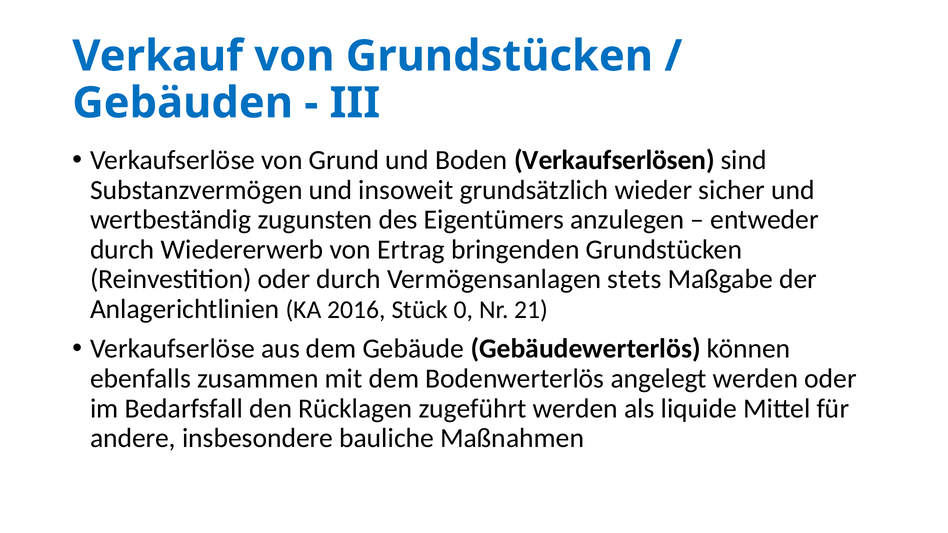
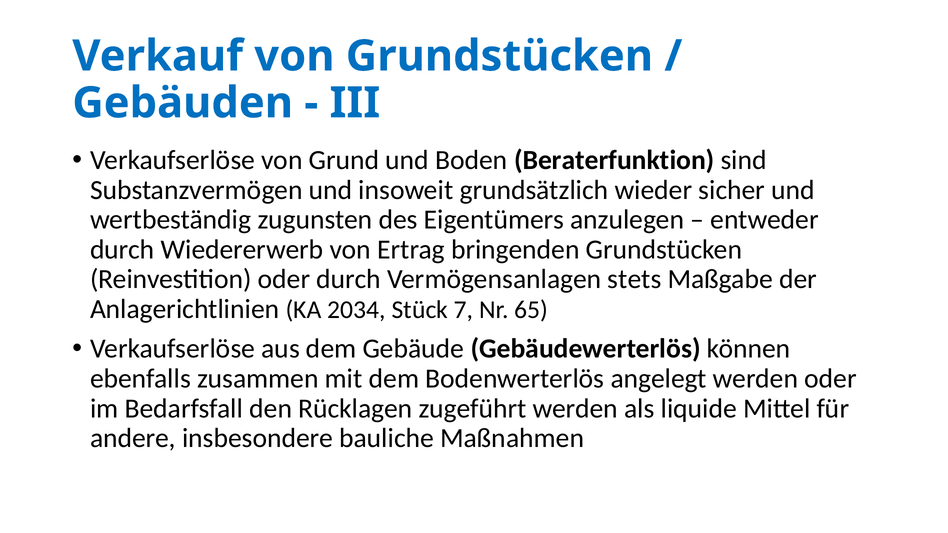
Verkaufserlösen: Verkaufserlösen -> Beraterfunktion
2016: 2016 -> 2034
0: 0 -> 7
21: 21 -> 65
